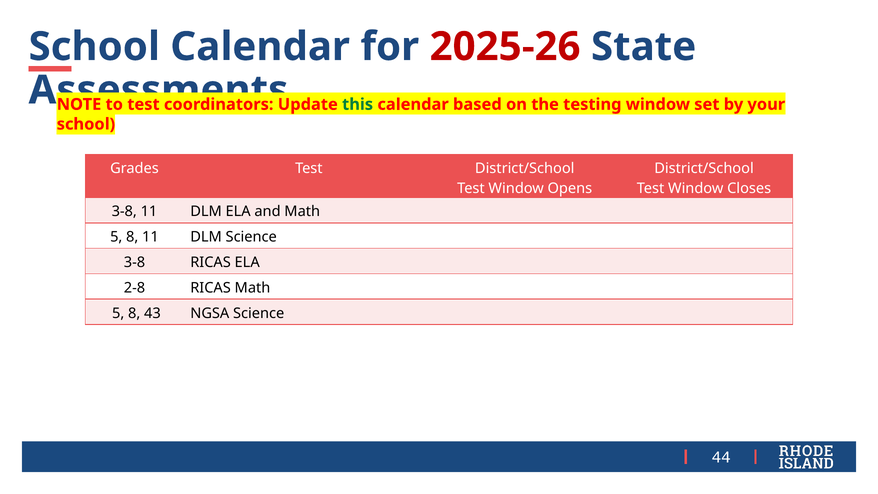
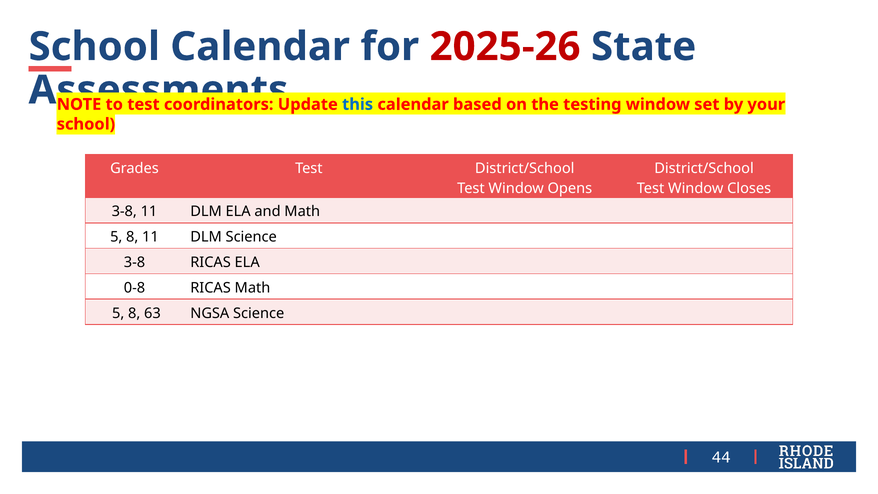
this colour: green -> blue
2-8: 2-8 -> 0-8
43: 43 -> 63
